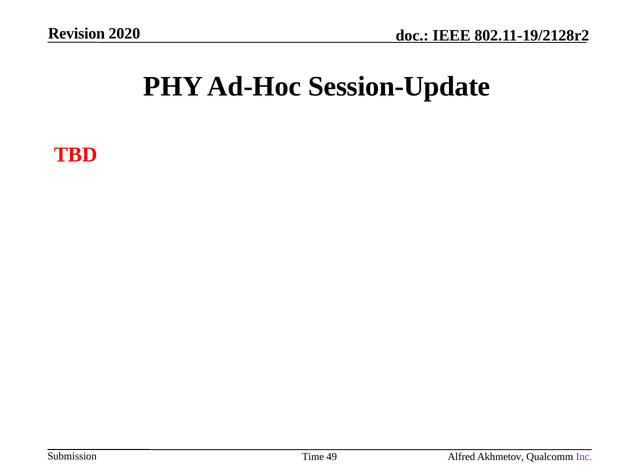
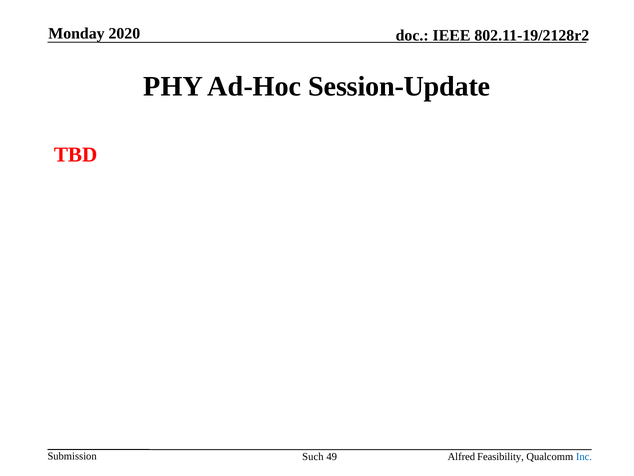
Revision: Revision -> Monday
Time: Time -> Such
Akhmetov: Akhmetov -> Feasibility
Inc colour: purple -> blue
